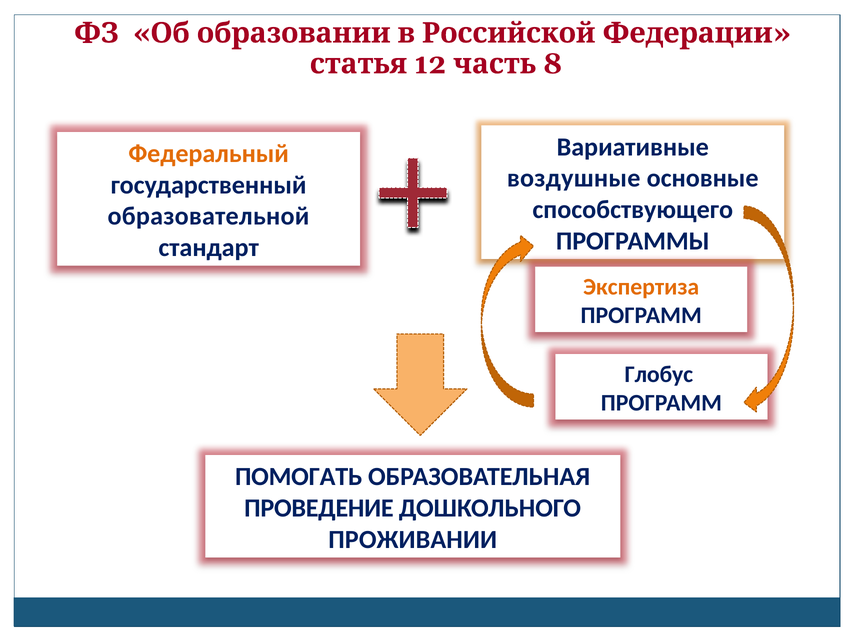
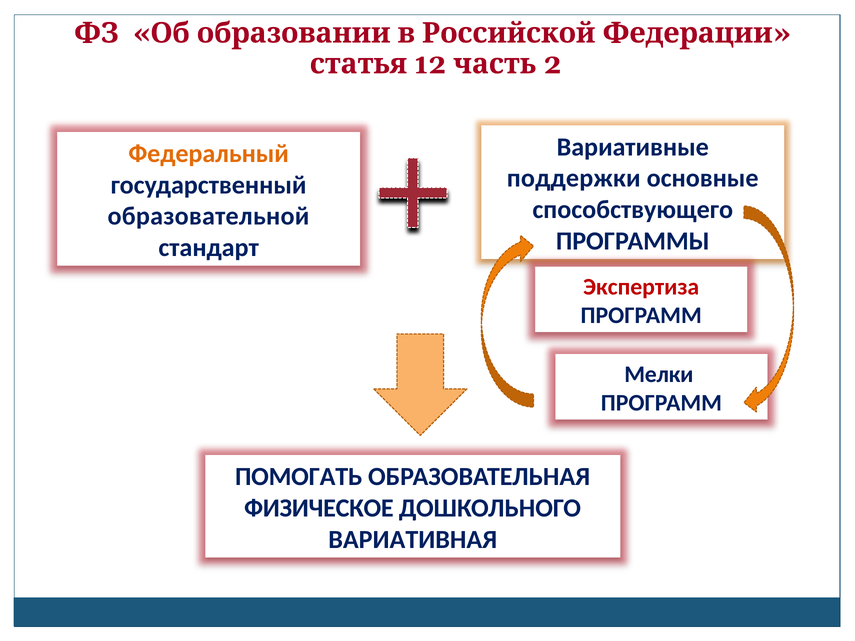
8: 8 -> 2
воздушные: воздушные -> поддержки
Экспертиза colour: orange -> red
Глобус: Глобус -> Мелки
ПРОВЕДЕНИЕ: ПРОВЕДЕНИЕ -> ФИЗИЧЕСКОЕ
ПРОЖИВАНИИ: ПРОЖИВАНИИ -> ВАРИАТИВНАЯ
